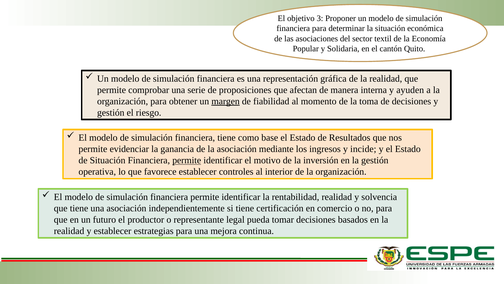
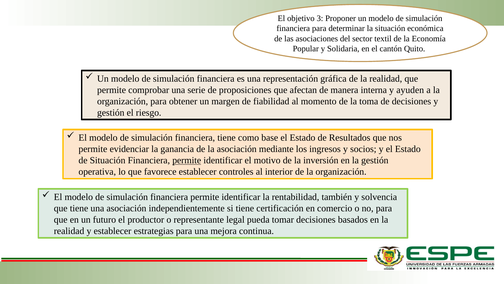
margen underline: present -> none
incide: incide -> socios
rentabilidad realidad: realidad -> también
